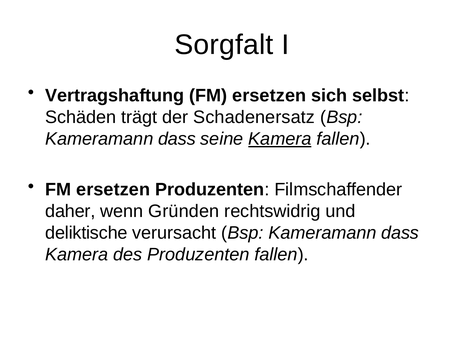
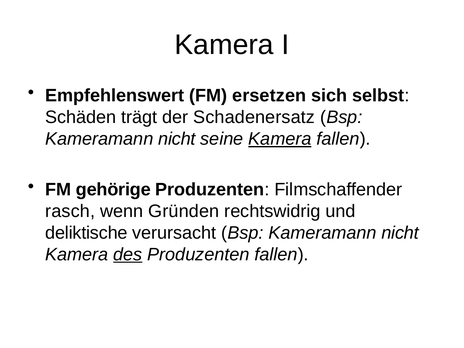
Sorgfalt at (224, 45): Sorgfalt -> Kamera
Vertragshaftung: Vertragshaftung -> Empfehlenswert
dass at (177, 139): dass -> nicht
ersetzen at (113, 190): ersetzen -> gehörige
daher: daher -> rasch
verursacht Bsp Kameramann dass: dass -> nicht
des underline: none -> present
